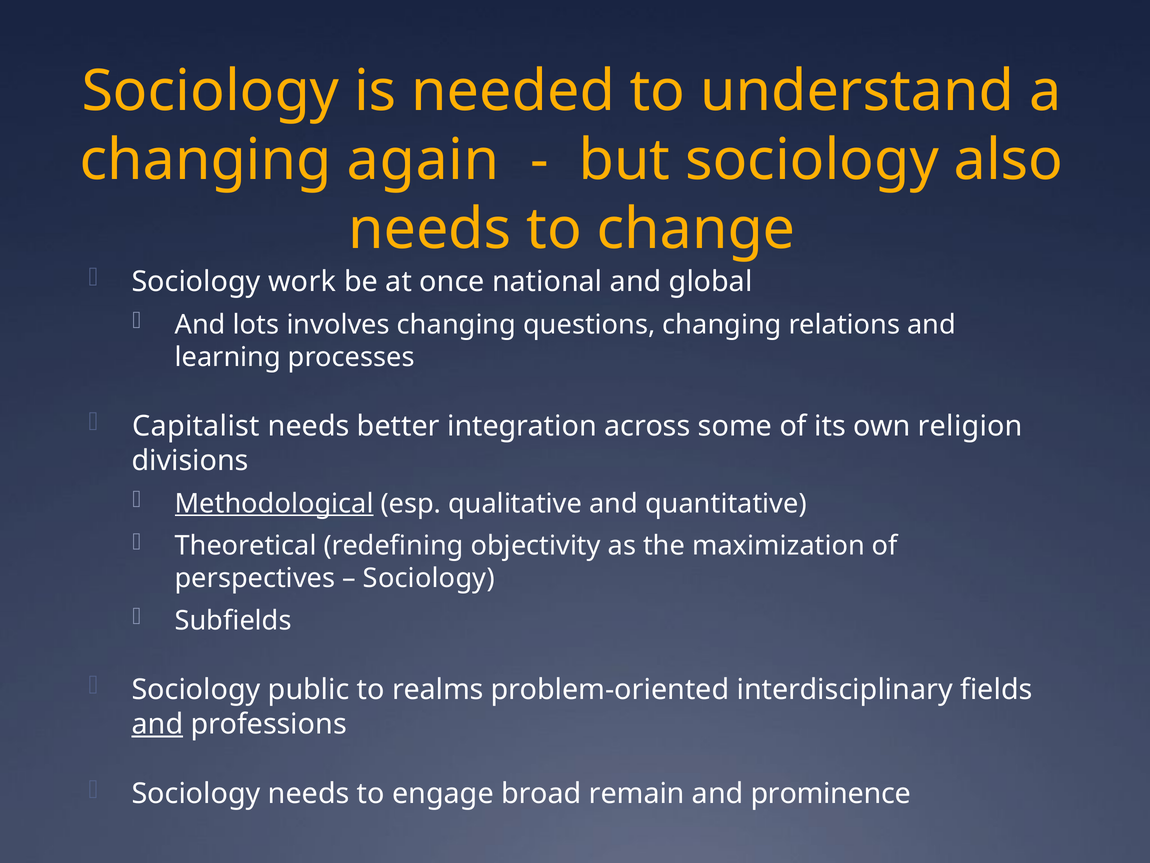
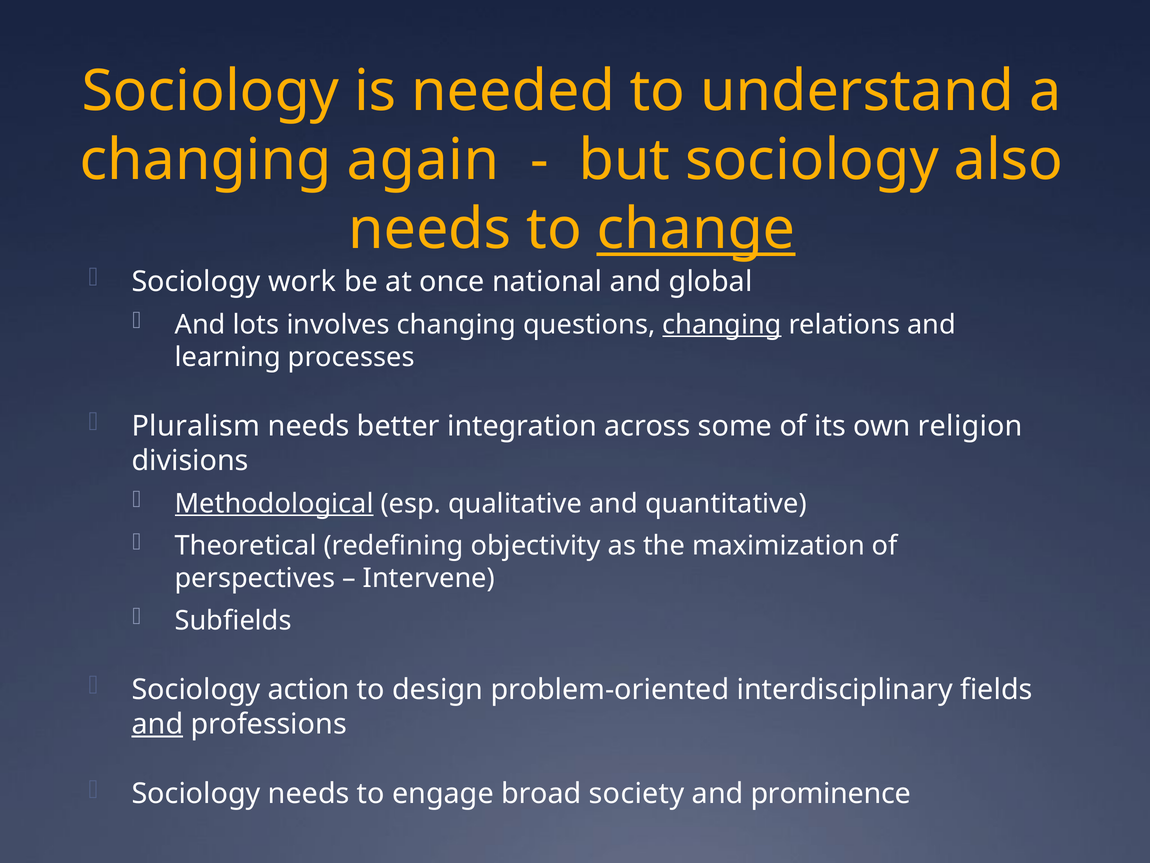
change underline: none -> present
changing at (722, 324) underline: none -> present
Capitalist: Capitalist -> Pluralism
Sociology at (429, 578): Sociology -> Intervene
public: public -> action
realms: realms -> design
remain: remain -> society
